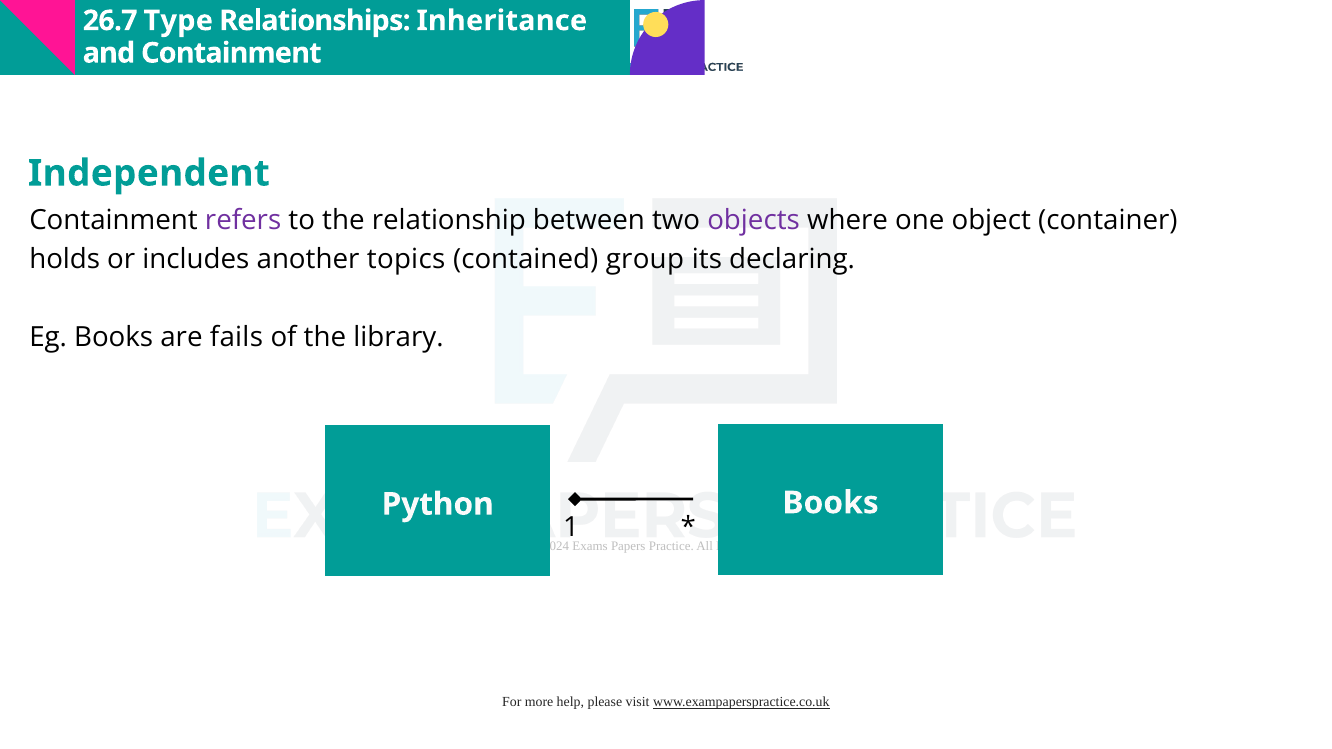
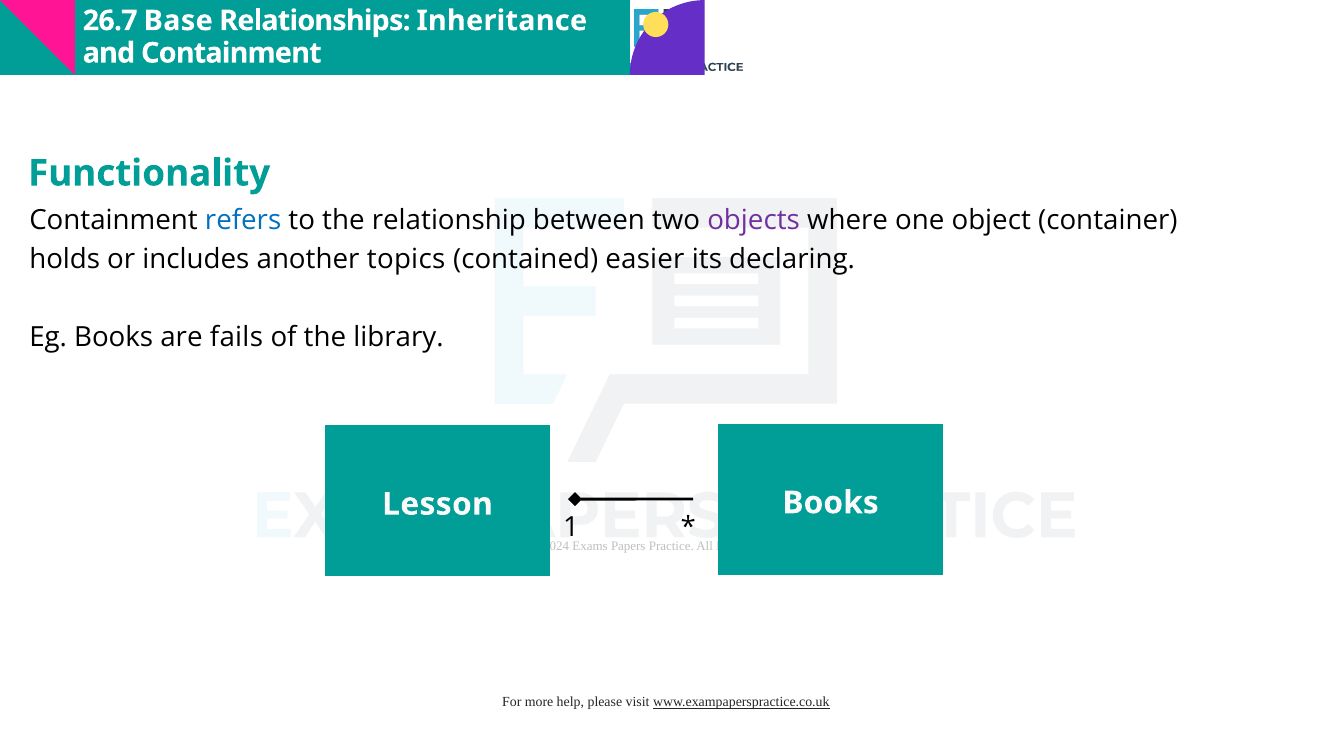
Type: Type -> Base
Independent: Independent -> Functionality
refers colour: purple -> blue
group: group -> easier
Python: Python -> Lesson
